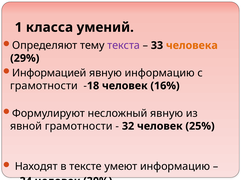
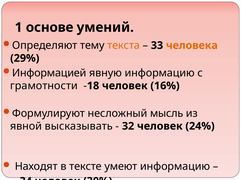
класса: класса -> основе
текста colour: purple -> orange
несложный явную: явную -> мысль
явной грамотности: грамотности -> высказывать
25%: 25% -> 24%
